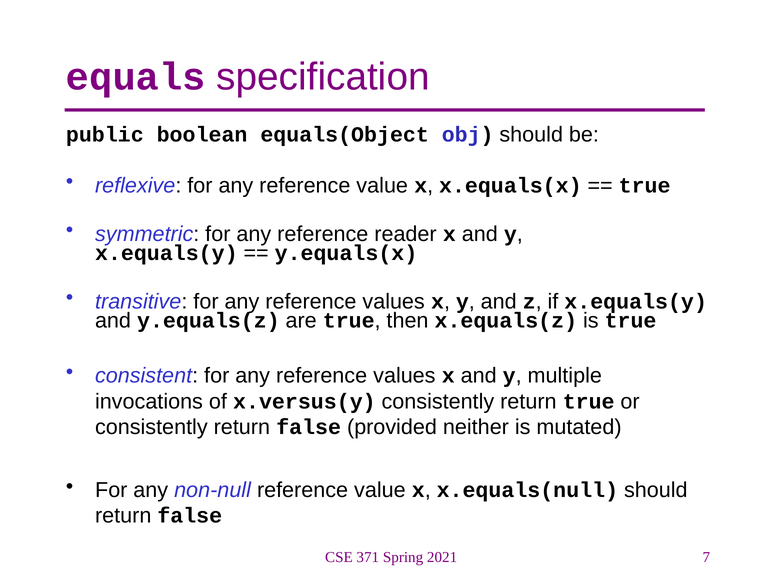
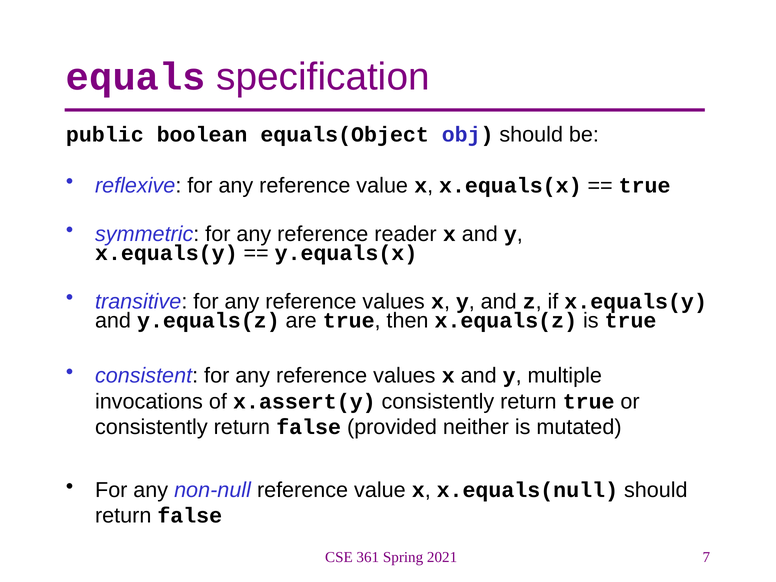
x.versus(y: x.versus(y -> x.assert(y
371: 371 -> 361
